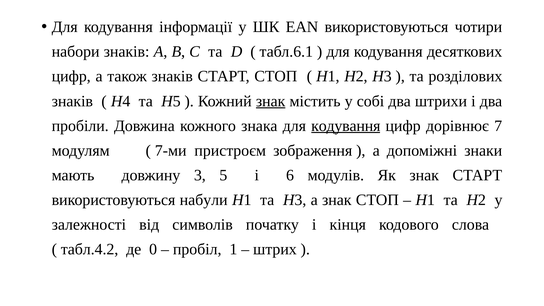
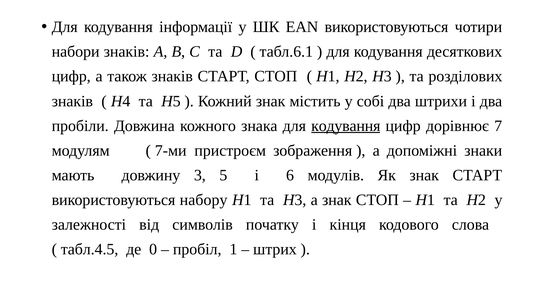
знак at (271, 101) underline: present -> none
набули: набули -> набору
табл.4.2: табл.4.2 -> табл.4.5
